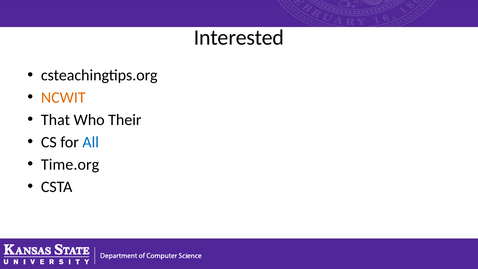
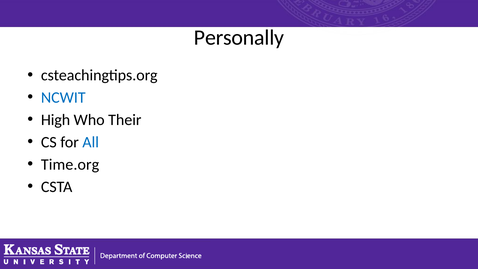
Interested: Interested -> Personally
NCWIT colour: orange -> blue
That: That -> High
